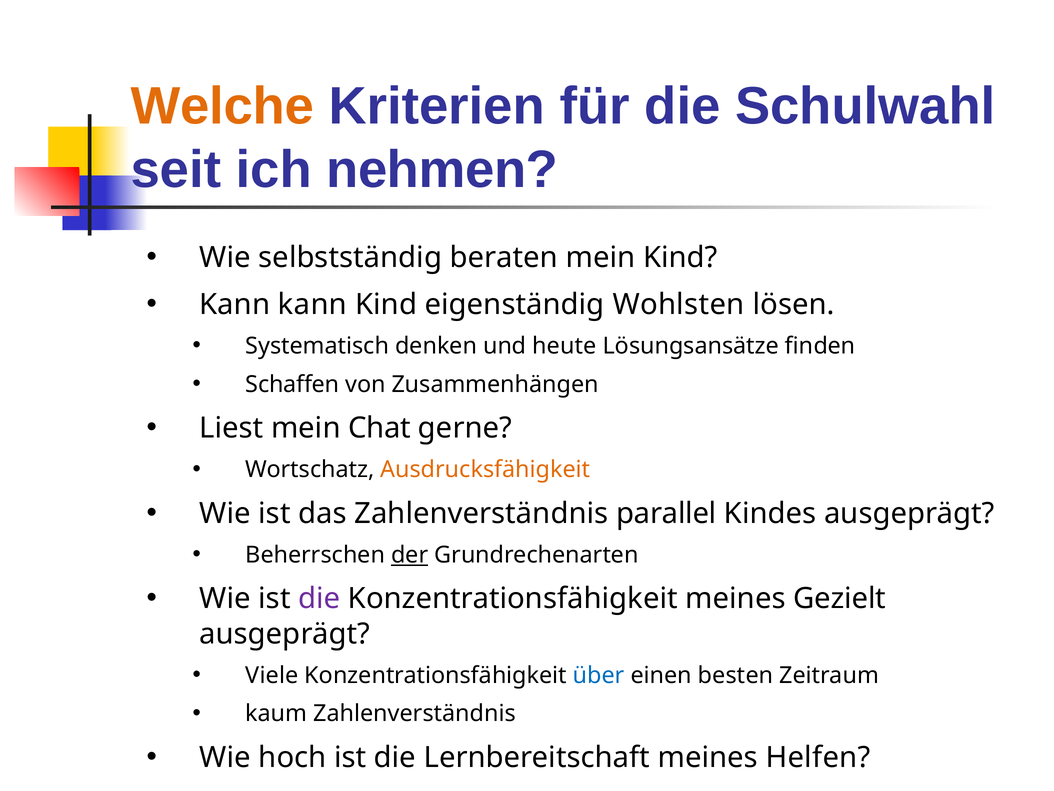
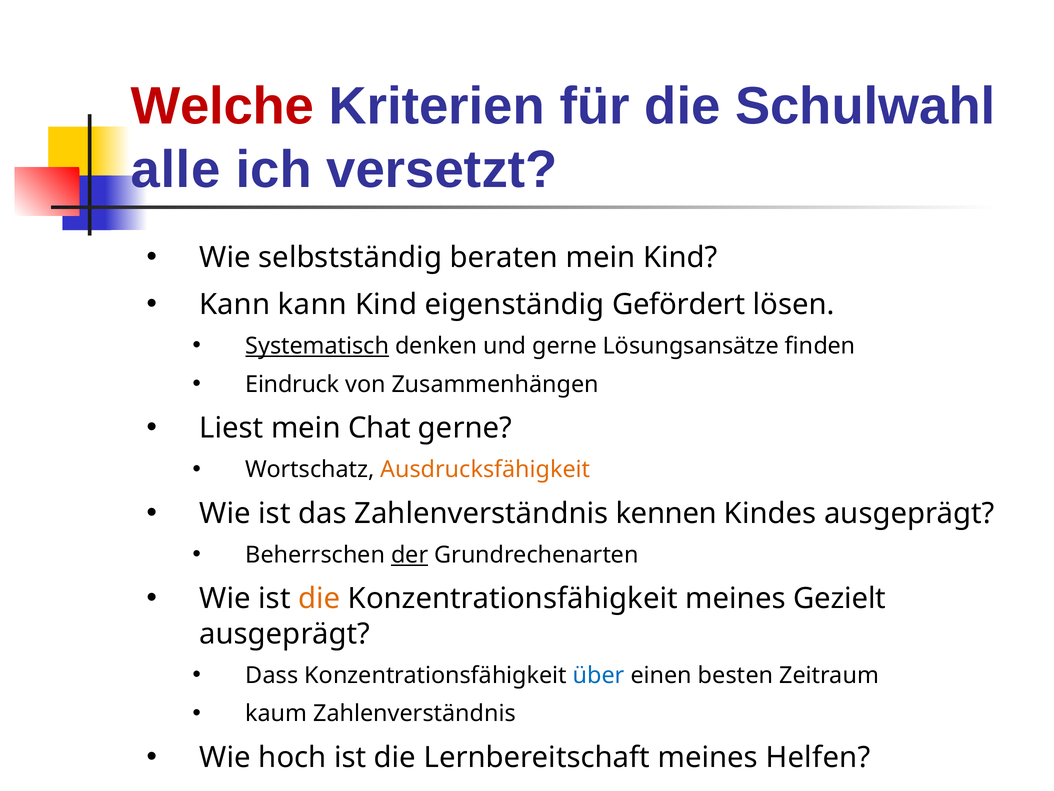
Welche colour: orange -> red
seit: seit -> alle
nehmen: nehmen -> versetzt
Wohlsten: Wohlsten -> Gefördert
Systematisch underline: none -> present
und heute: heute -> gerne
Schaffen: Schaffen -> Eindruck
parallel: parallel -> kennen
die at (319, 598) colour: purple -> orange
Viele: Viele -> Dass
